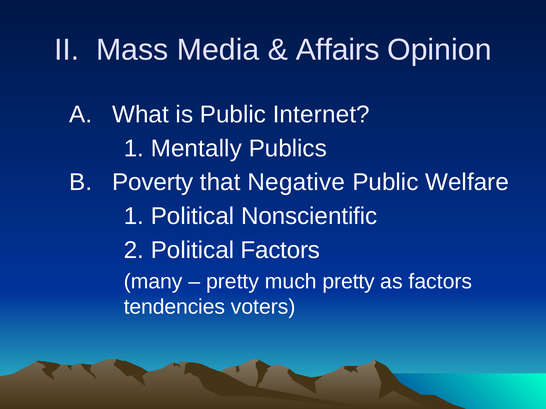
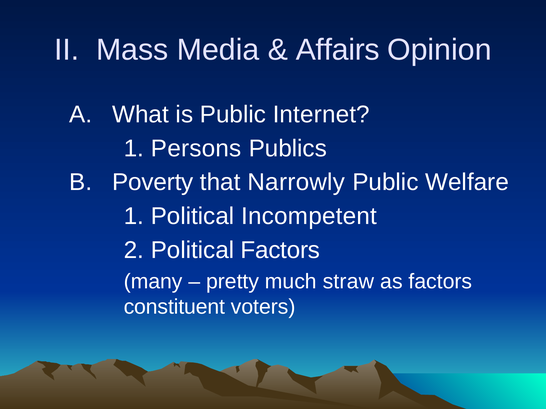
Mentally: Mentally -> Persons
Negative: Negative -> Narrowly
Nonscientific: Nonscientific -> Incompetent
much pretty: pretty -> straw
tendencies: tendencies -> constituent
